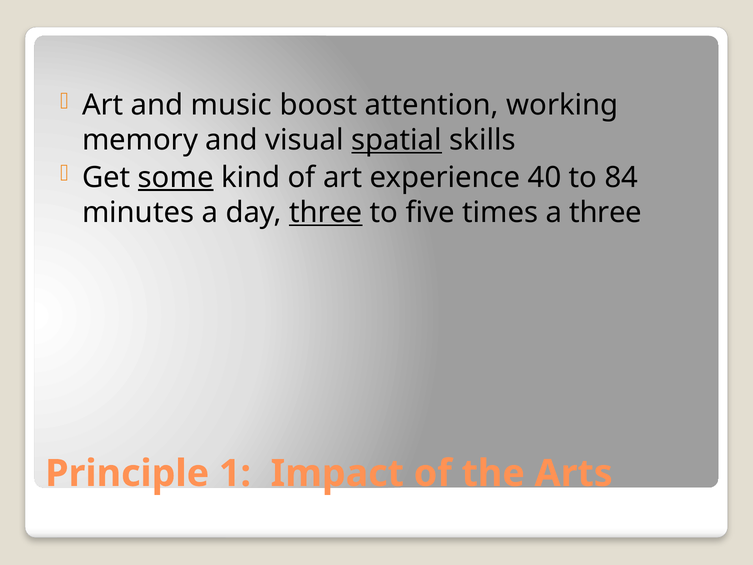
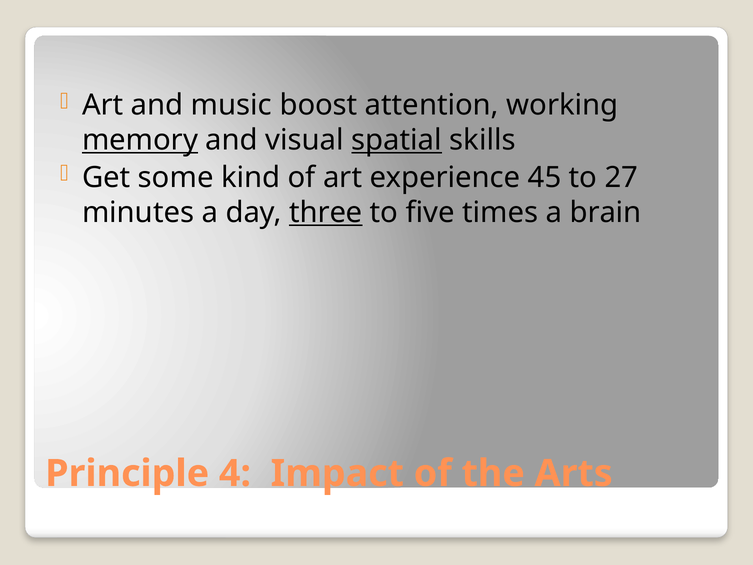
memory underline: none -> present
some underline: present -> none
40: 40 -> 45
84: 84 -> 27
a three: three -> brain
1: 1 -> 4
